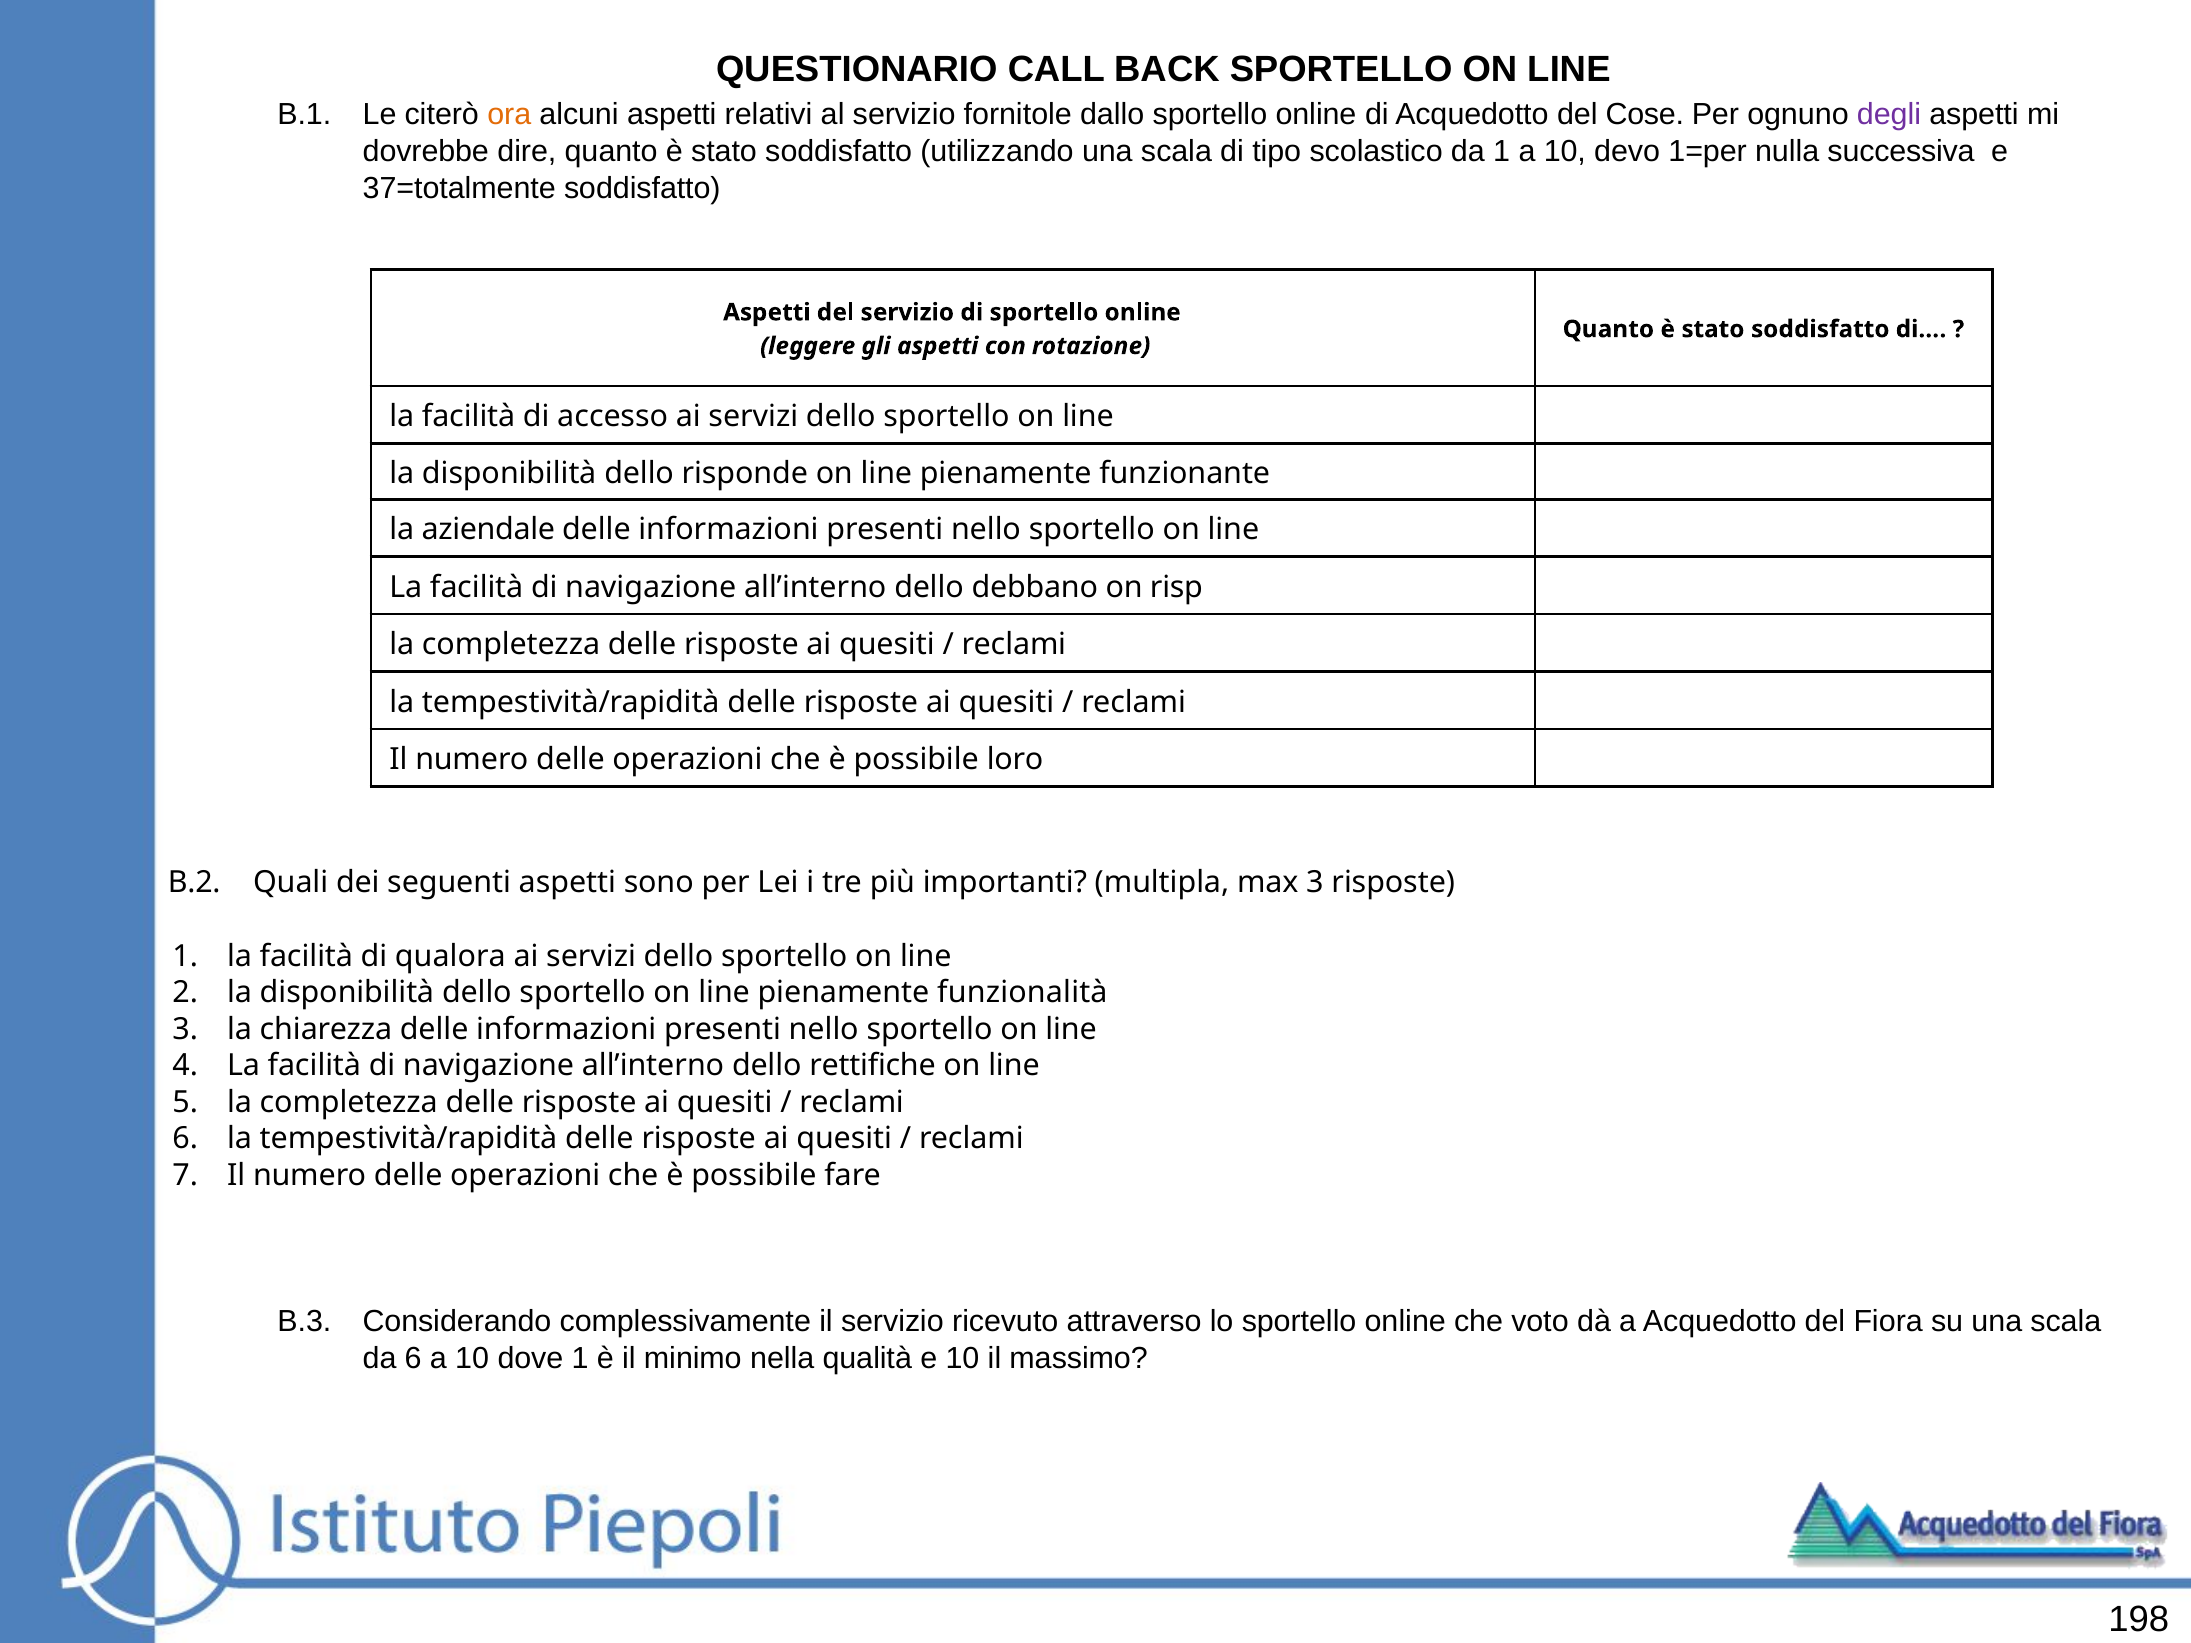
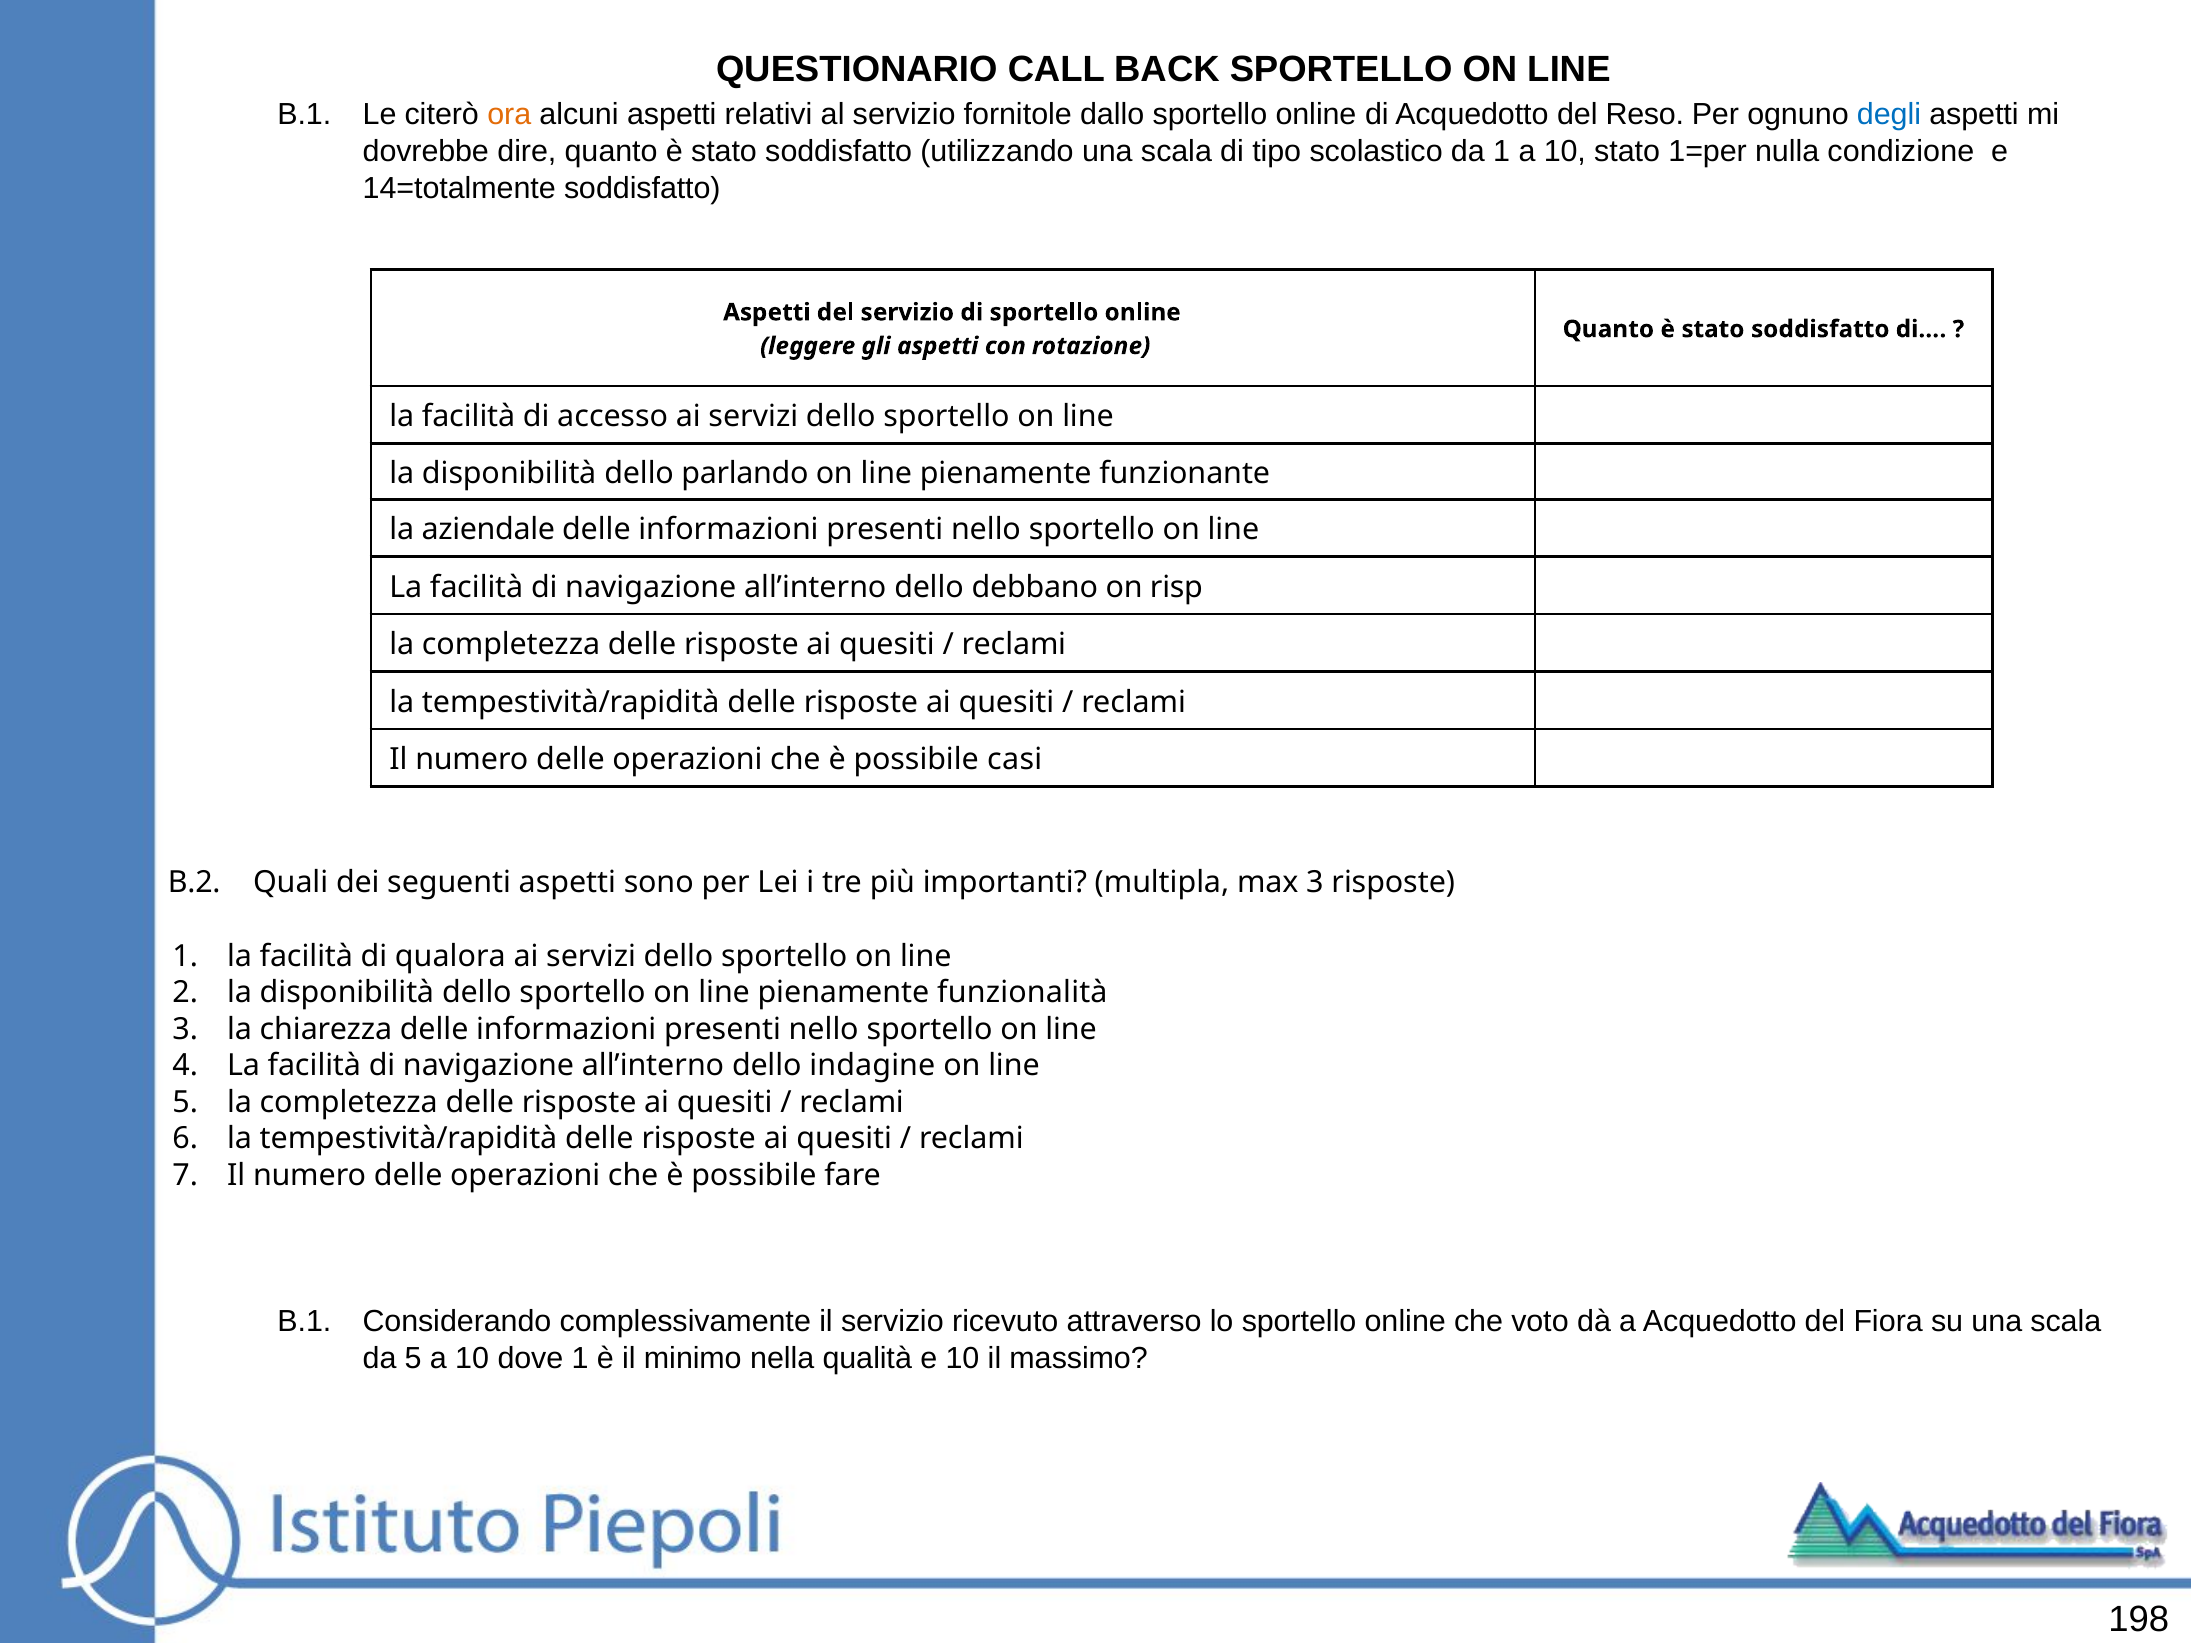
Cose: Cose -> Reso
degli colour: purple -> blue
10 devo: devo -> stato
successiva: successiva -> condizione
37=totalmente: 37=totalmente -> 14=totalmente
risponde: risponde -> parlando
loro: loro -> casi
rettifiche: rettifiche -> indagine
B.3 at (304, 1322): B.3 -> B.1
da 6: 6 -> 5
